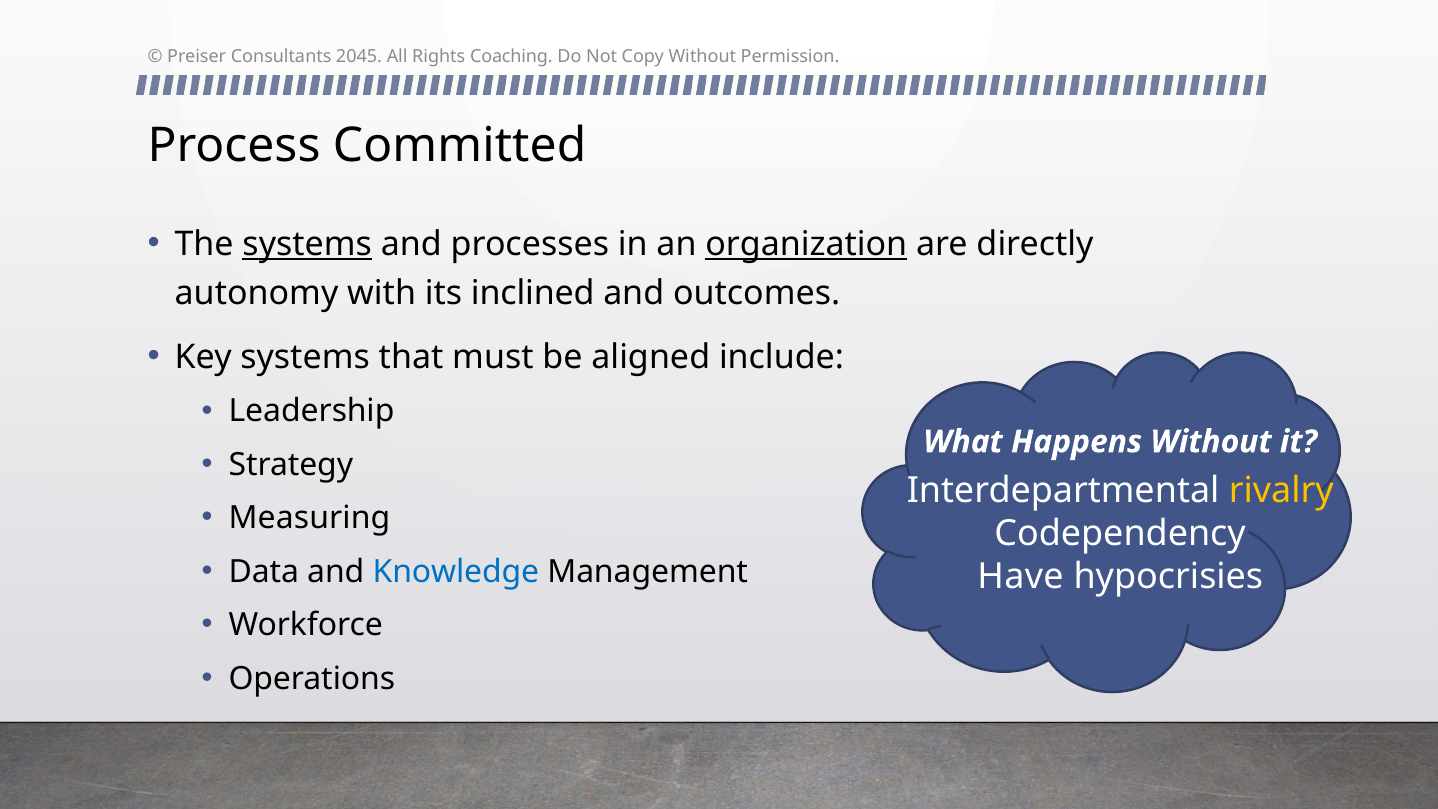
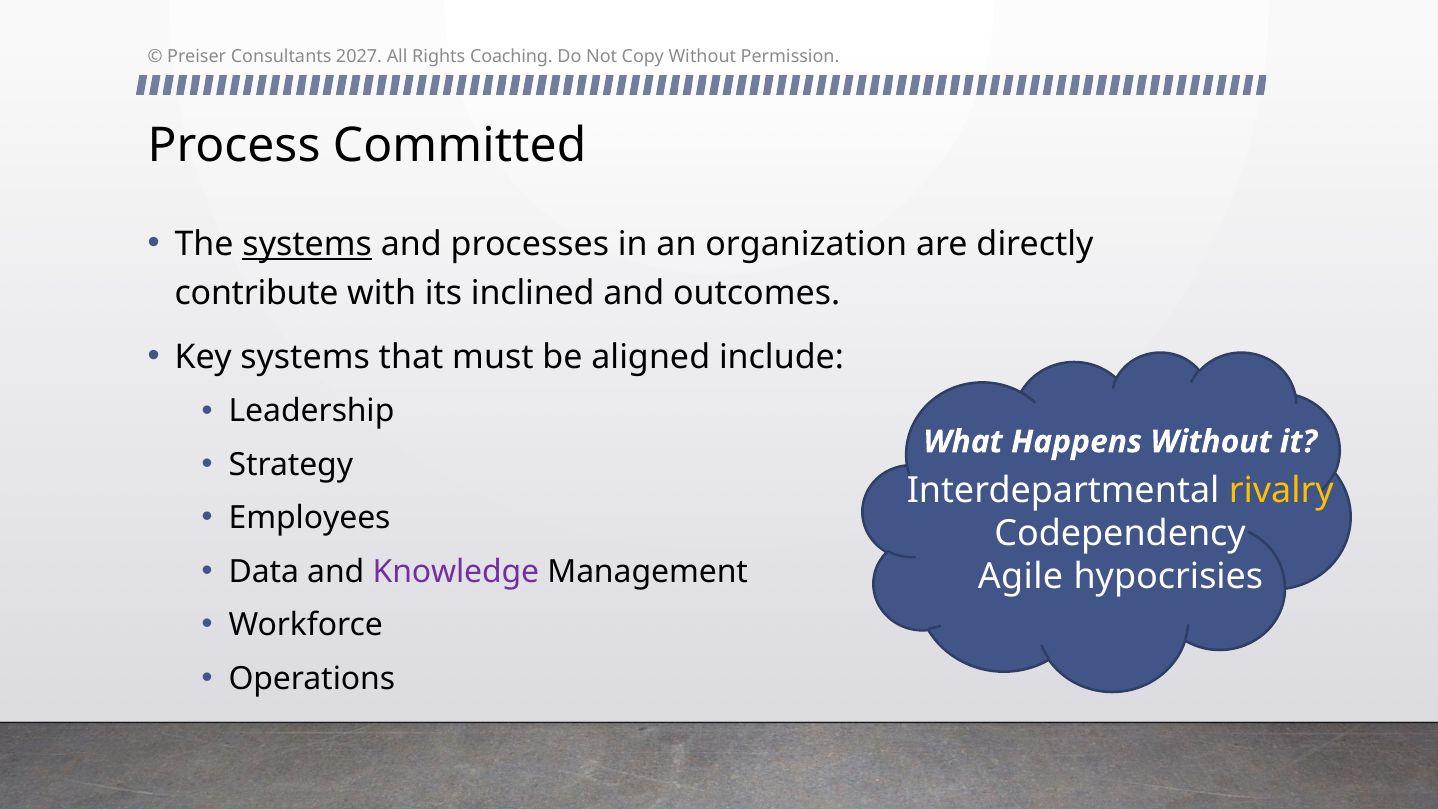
2045: 2045 -> 2027
organization underline: present -> none
autonomy: autonomy -> contribute
Measuring: Measuring -> Employees
Knowledge colour: blue -> purple
Have: Have -> Agile
